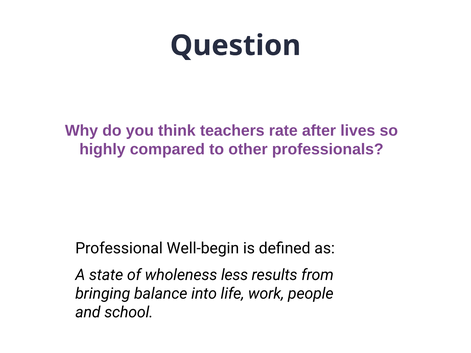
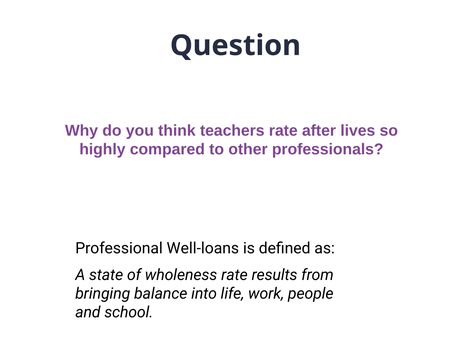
Well-begin: Well-begin -> Well-loans
wholeness less: less -> rate
